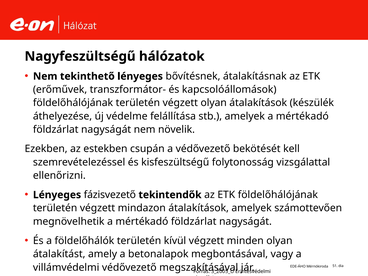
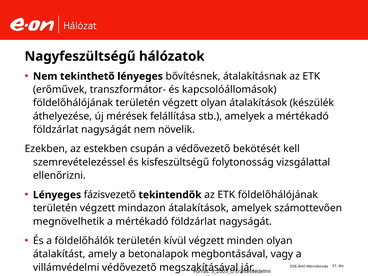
védelme: védelme -> mérések
